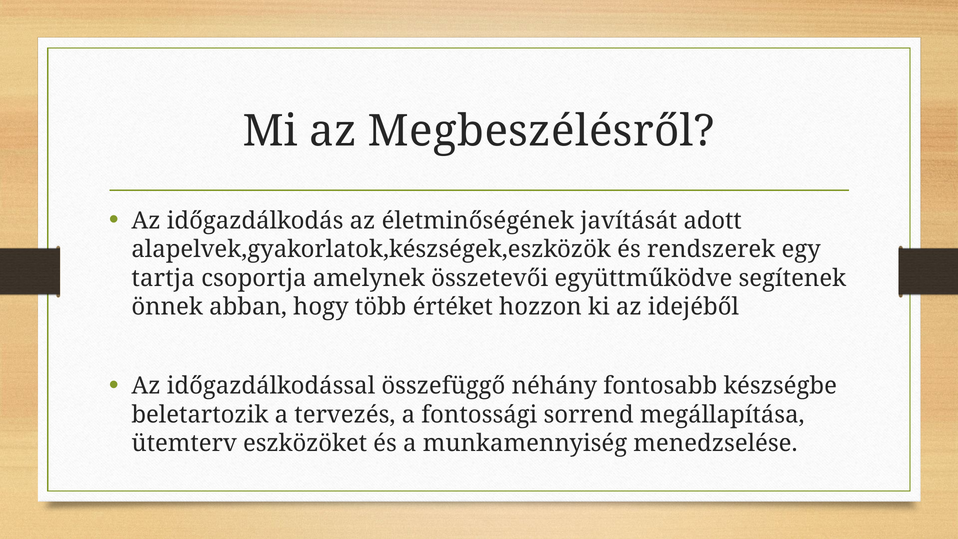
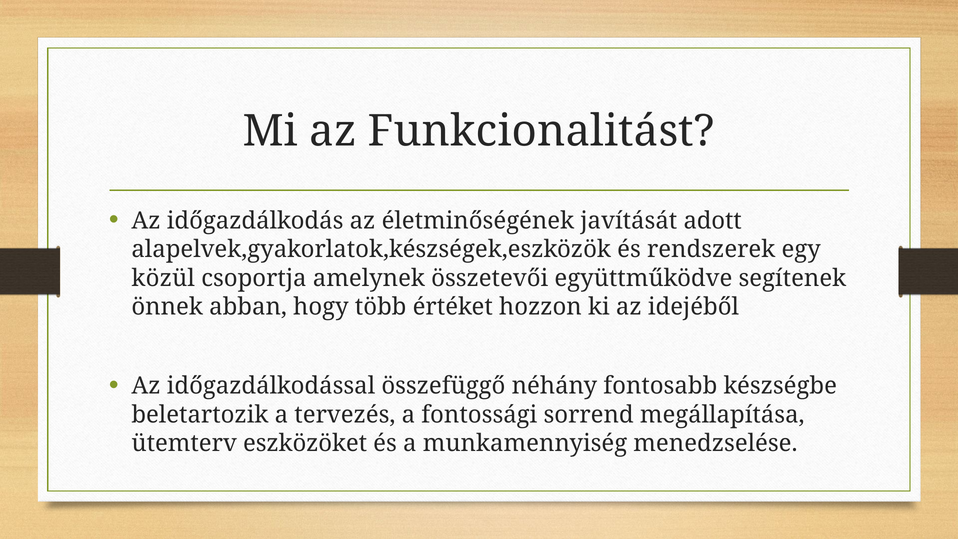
Megbeszélésről: Megbeszélésről -> Funkcionalitást
tartja: tartja -> közül
